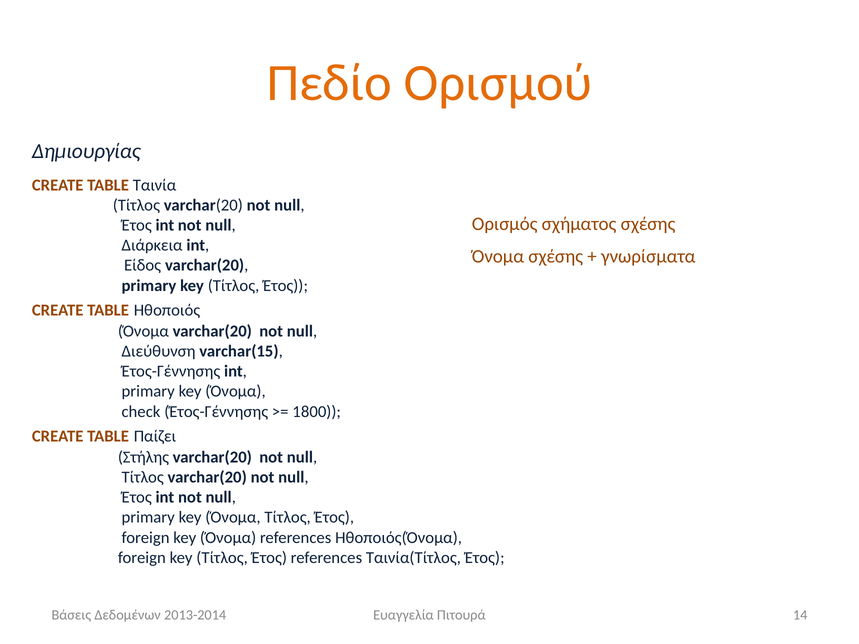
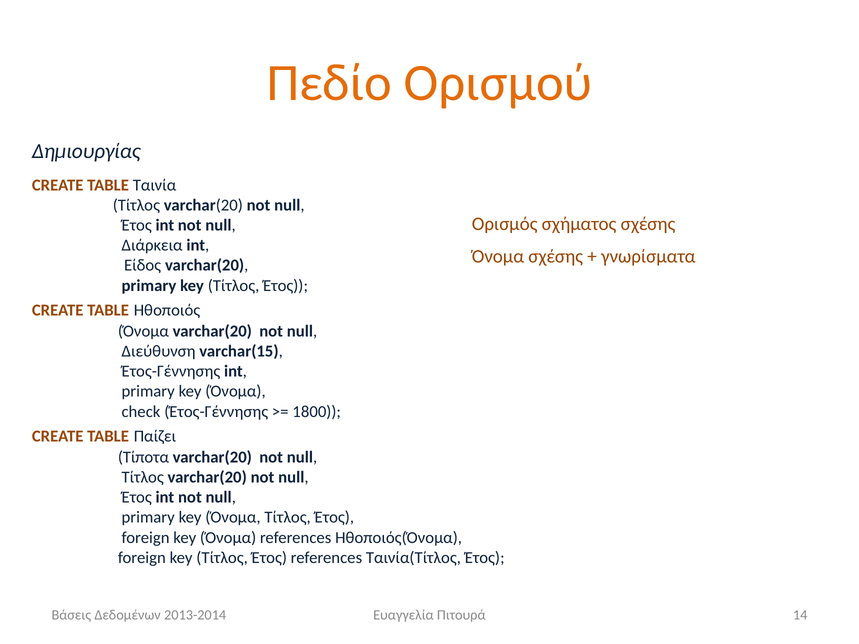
Στήλης: Στήλης -> Τίποτα
